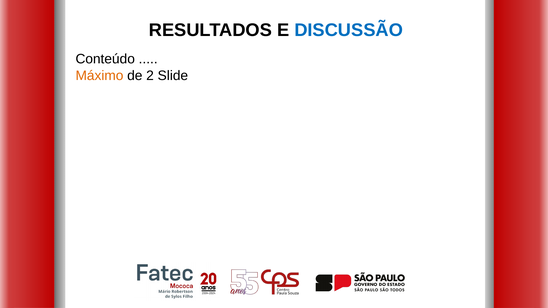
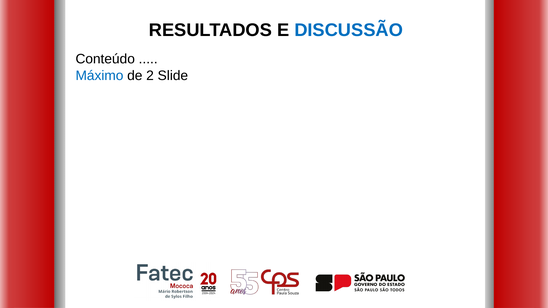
Máximo colour: orange -> blue
